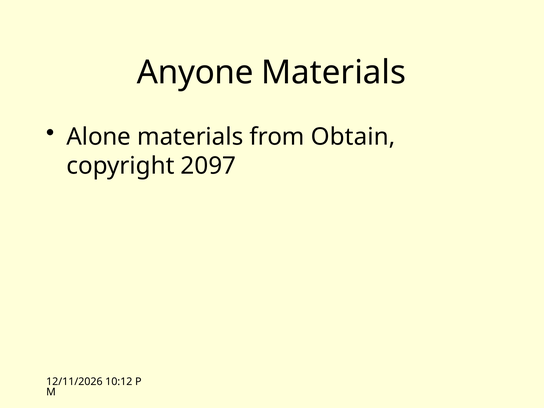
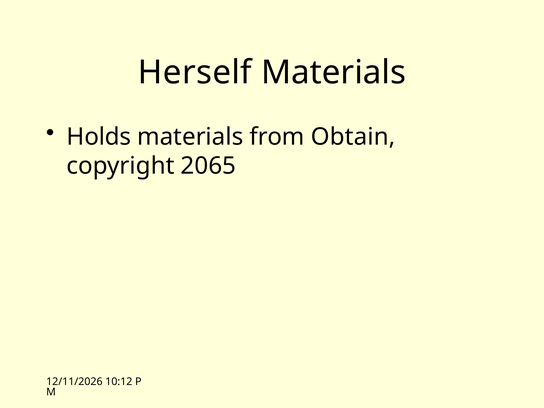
Anyone: Anyone -> Herself
Alone: Alone -> Holds
2097: 2097 -> 2065
